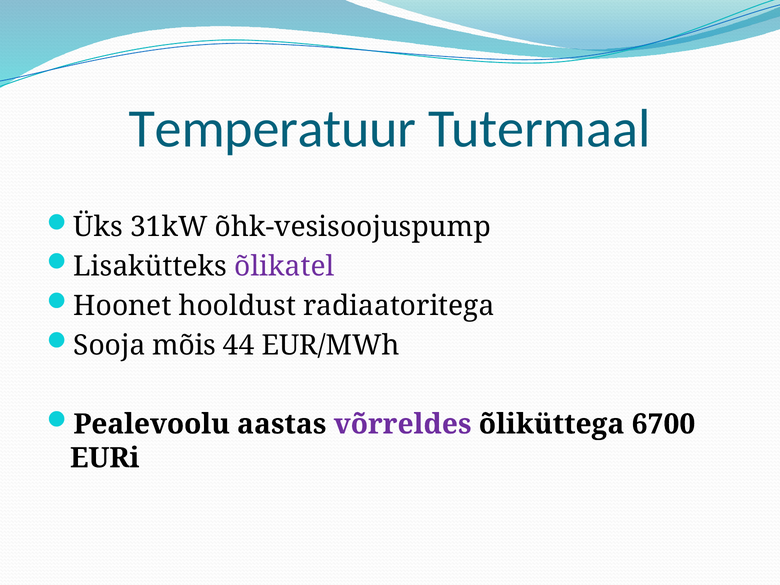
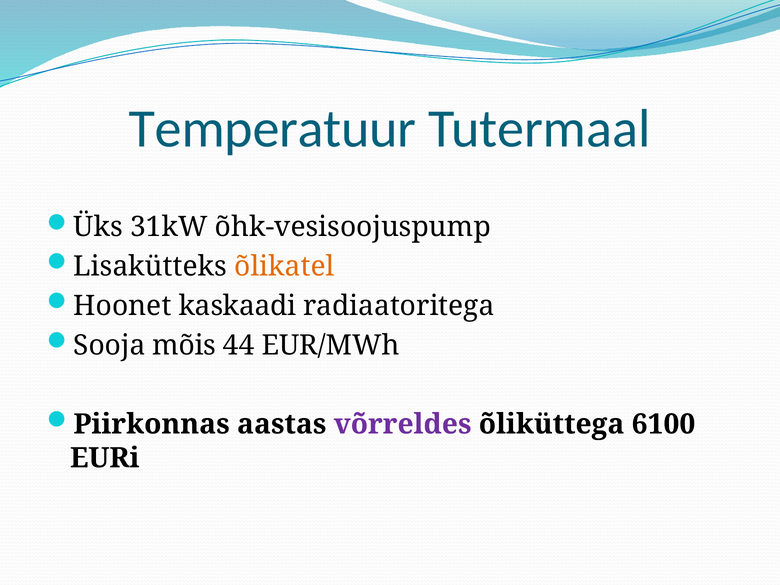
õlikatel colour: purple -> orange
hooldust: hooldust -> kaskaadi
Pealevoolu: Pealevoolu -> Piirkonnas
6700: 6700 -> 6100
